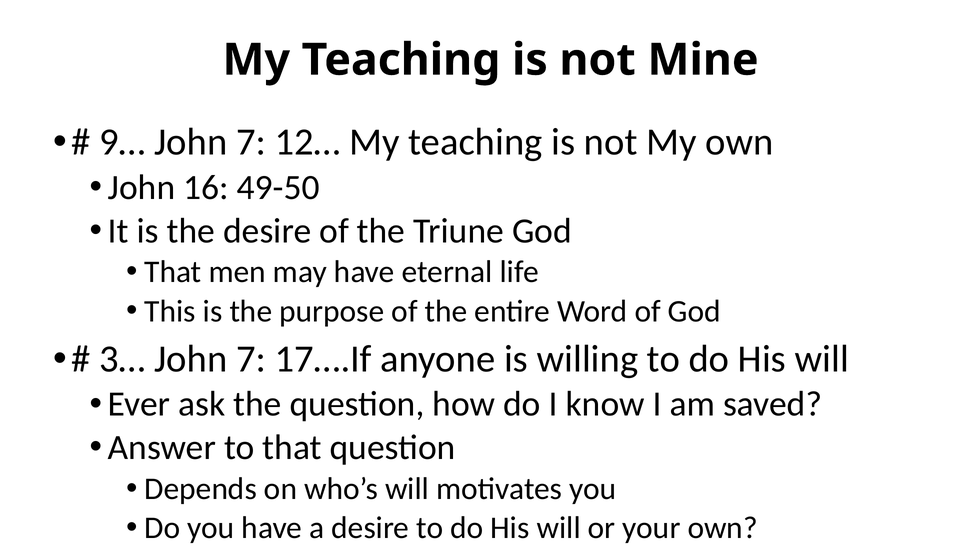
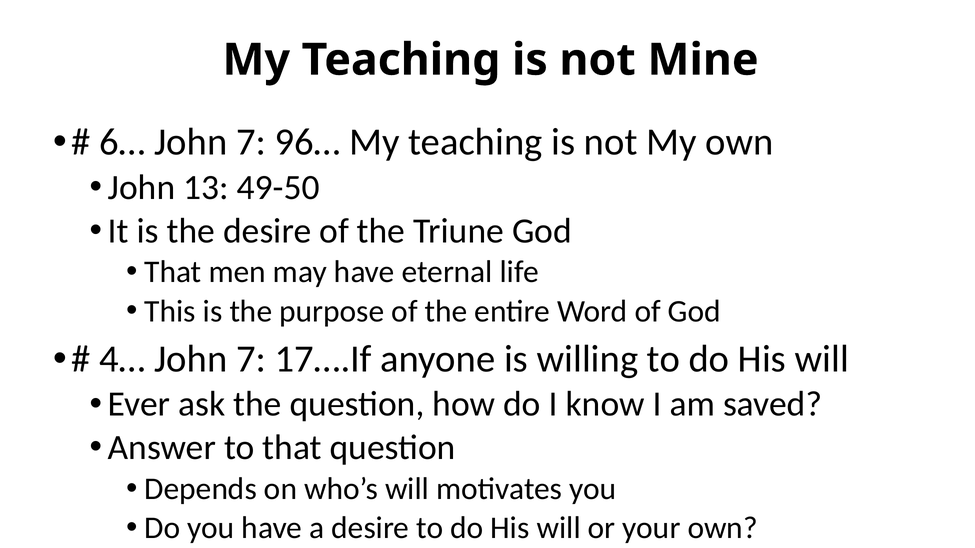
9…: 9… -> 6…
12…: 12… -> 96…
16: 16 -> 13
3…: 3… -> 4…
